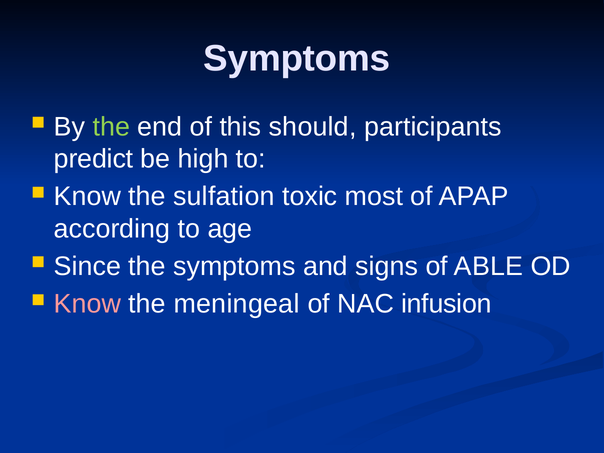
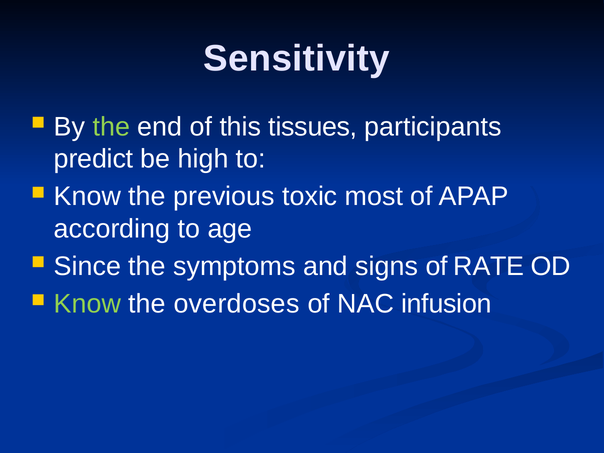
Symptoms at (297, 58): Symptoms -> Sensitivity
should: should -> tissues
sulfation: sulfation -> previous
ABLE: ABLE -> RATE
Know at (87, 304) colour: pink -> light green
meningeal: meningeal -> overdoses
